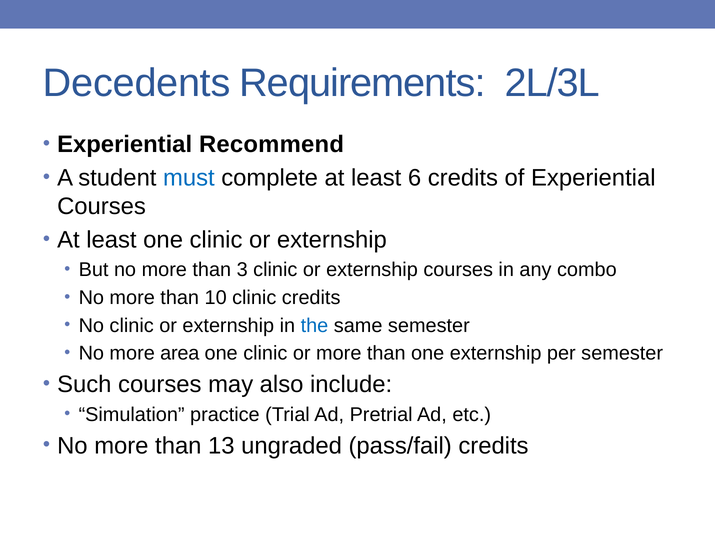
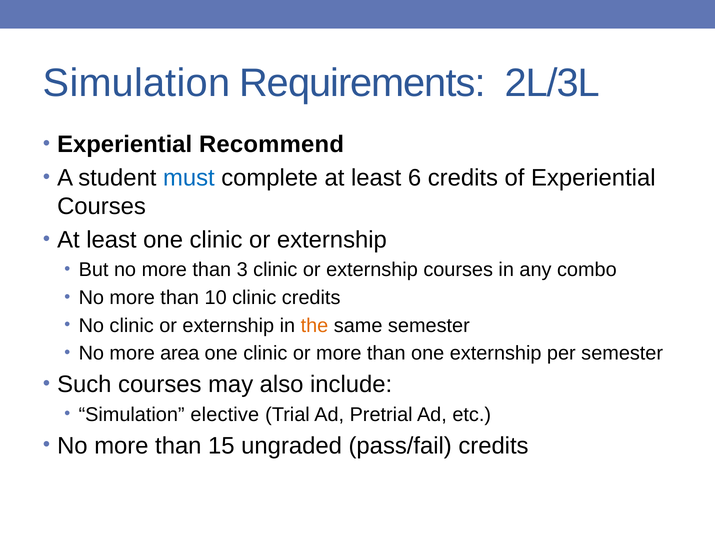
Decedents at (137, 83): Decedents -> Simulation
the colour: blue -> orange
practice: practice -> elective
13: 13 -> 15
